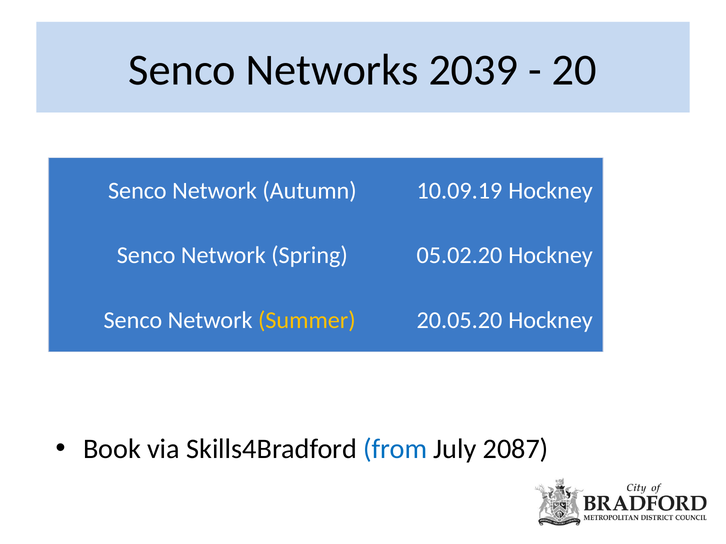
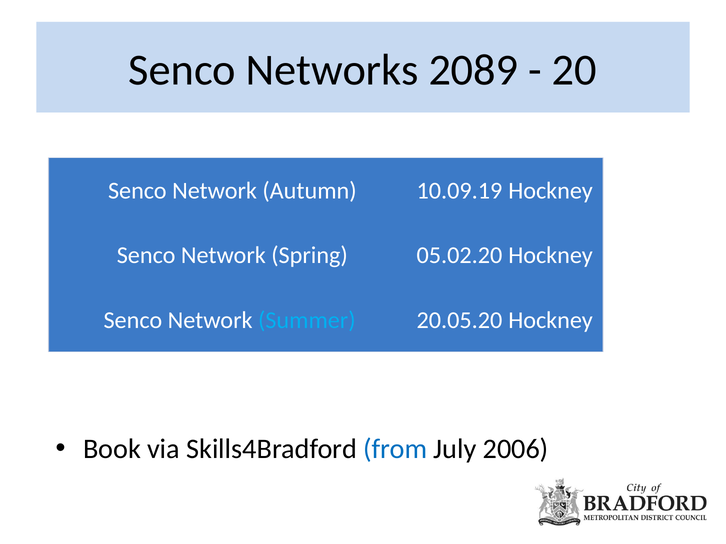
2039: 2039 -> 2089
Summer colour: yellow -> light blue
2087: 2087 -> 2006
